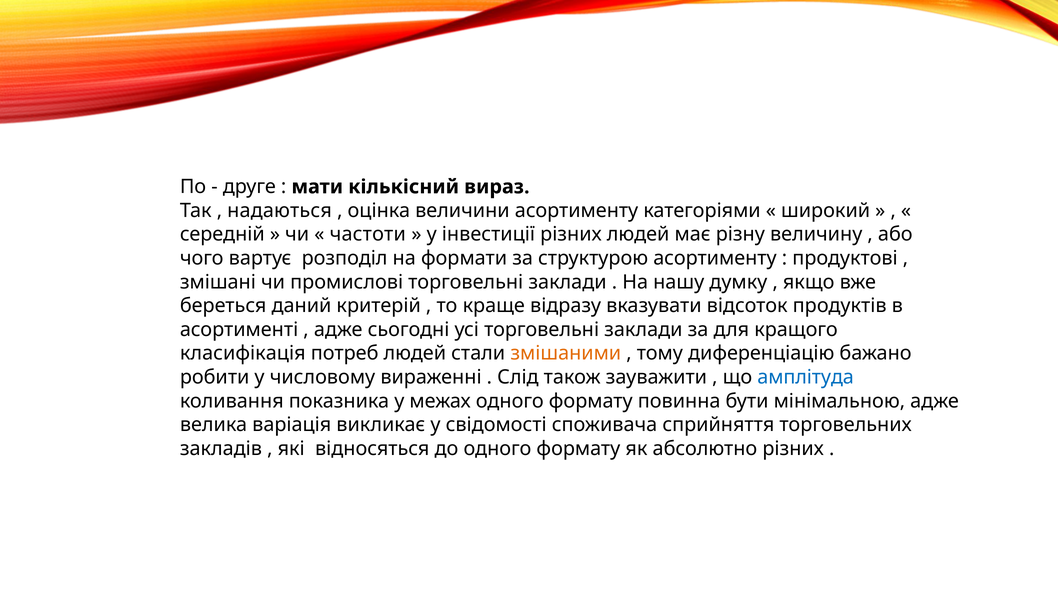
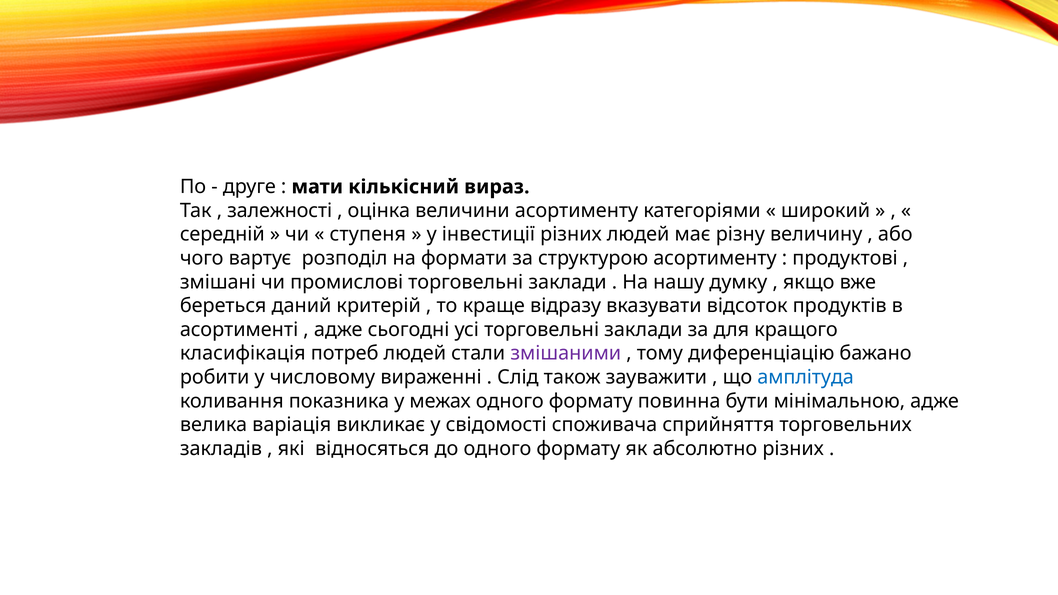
надаються: надаються -> залежності
частоти: частоти -> ступеня
змішаними colour: orange -> purple
